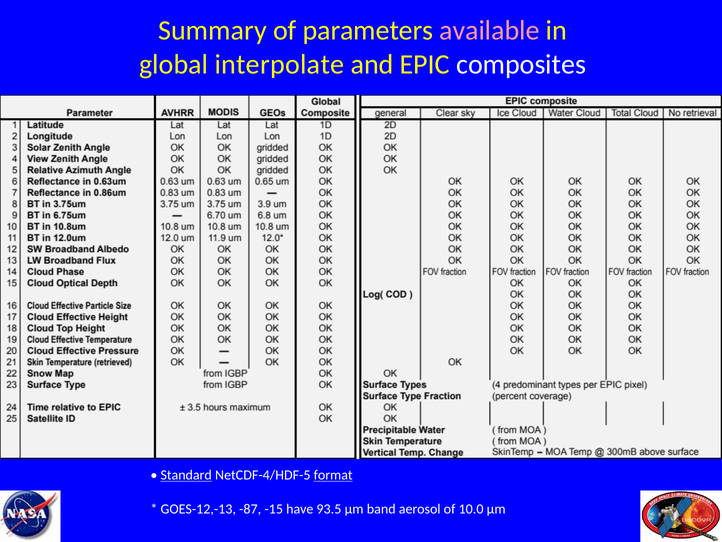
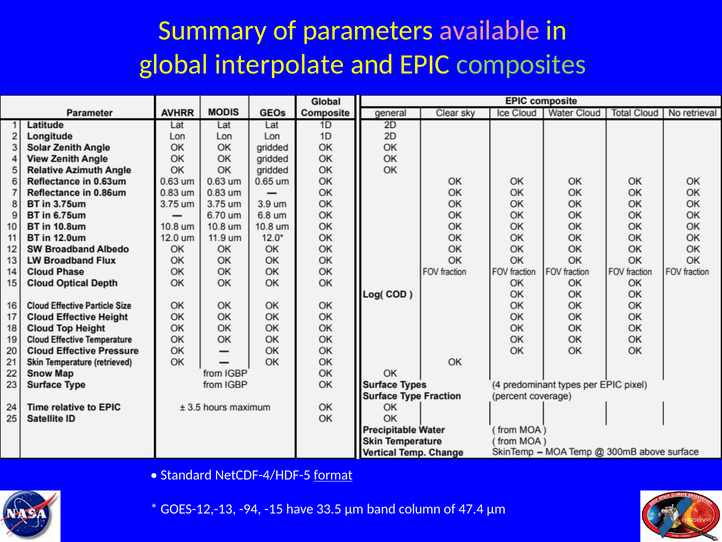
composites colour: white -> light green
Standard underline: present -> none
-87: -87 -> -94
93.5: 93.5 -> 33.5
aerosol: aerosol -> column
10.0: 10.0 -> 47.4
